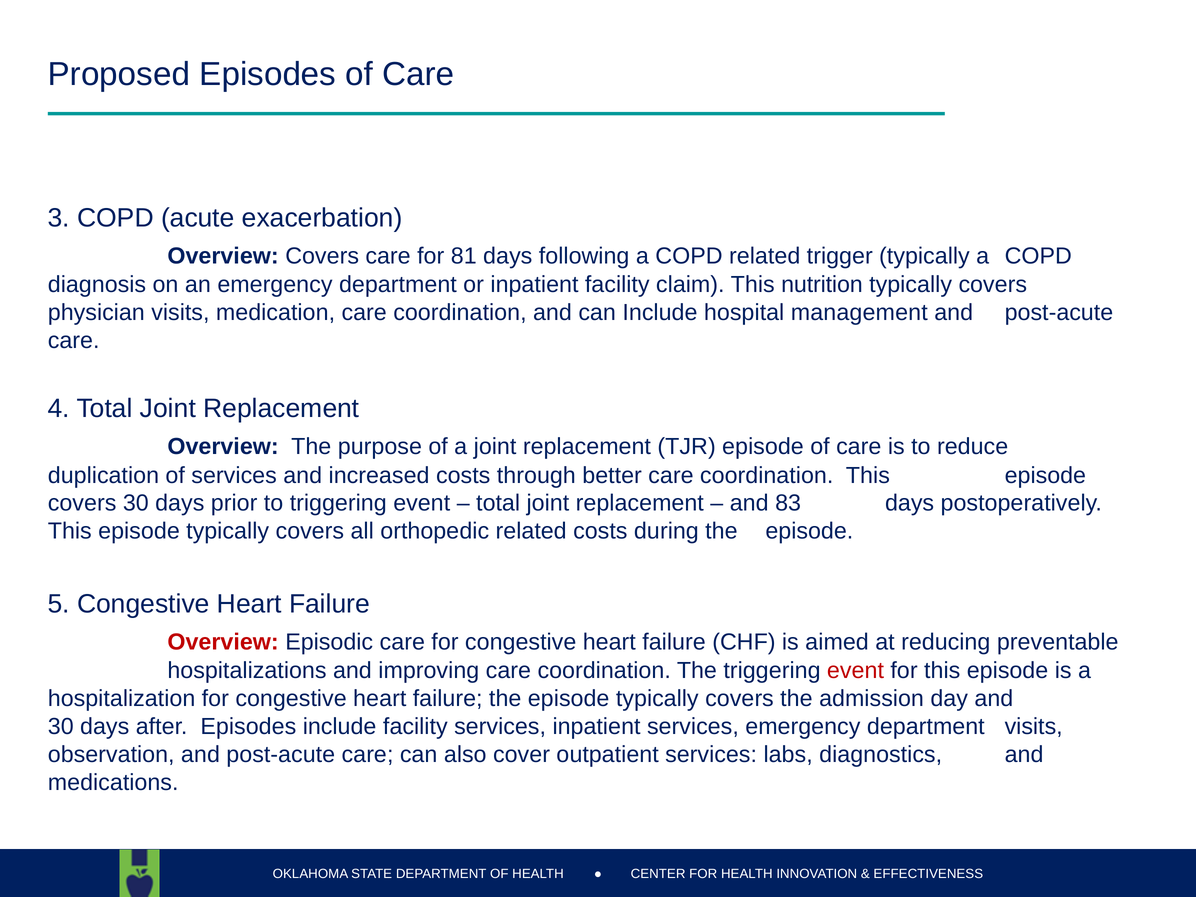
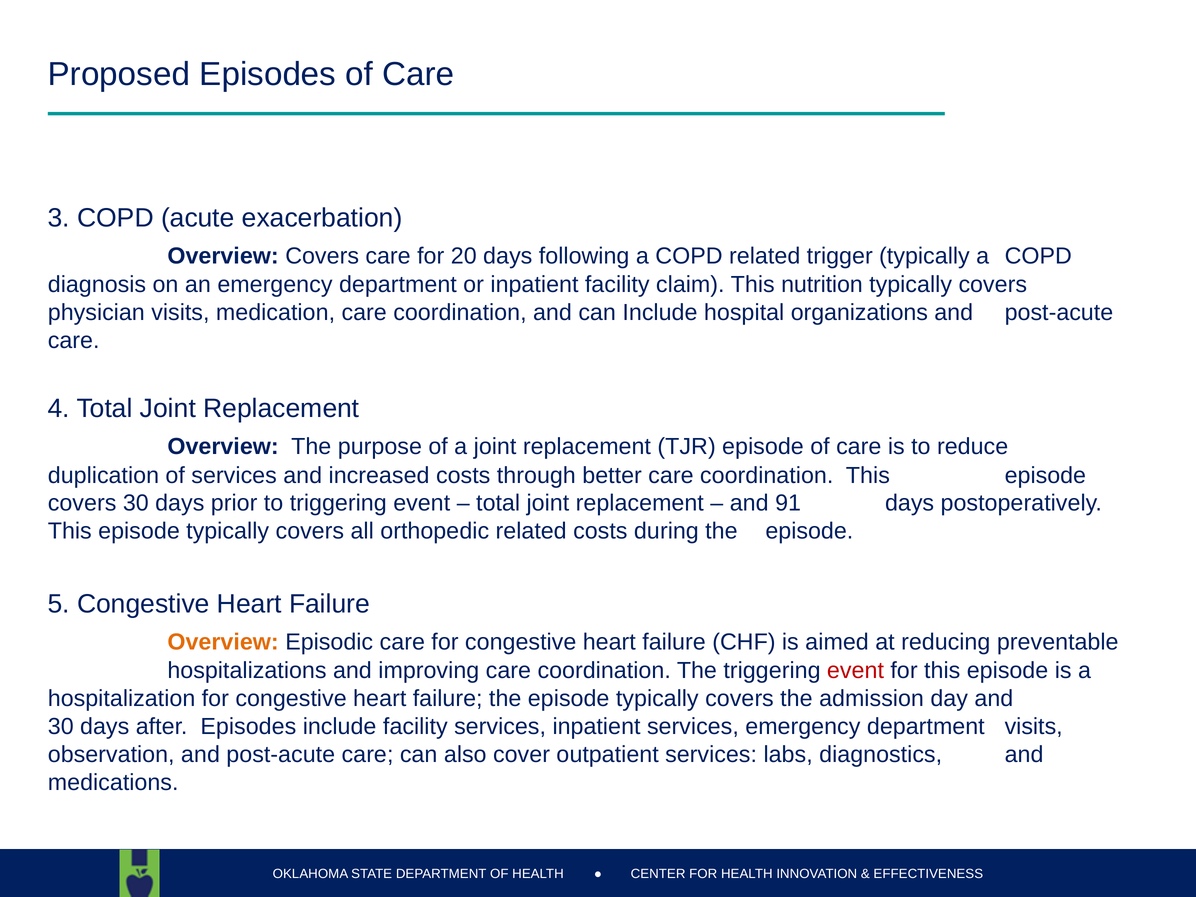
81: 81 -> 20
management: management -> organizations
83: 83 -> 91
Overview at (223, 642) colour: red -> orange
